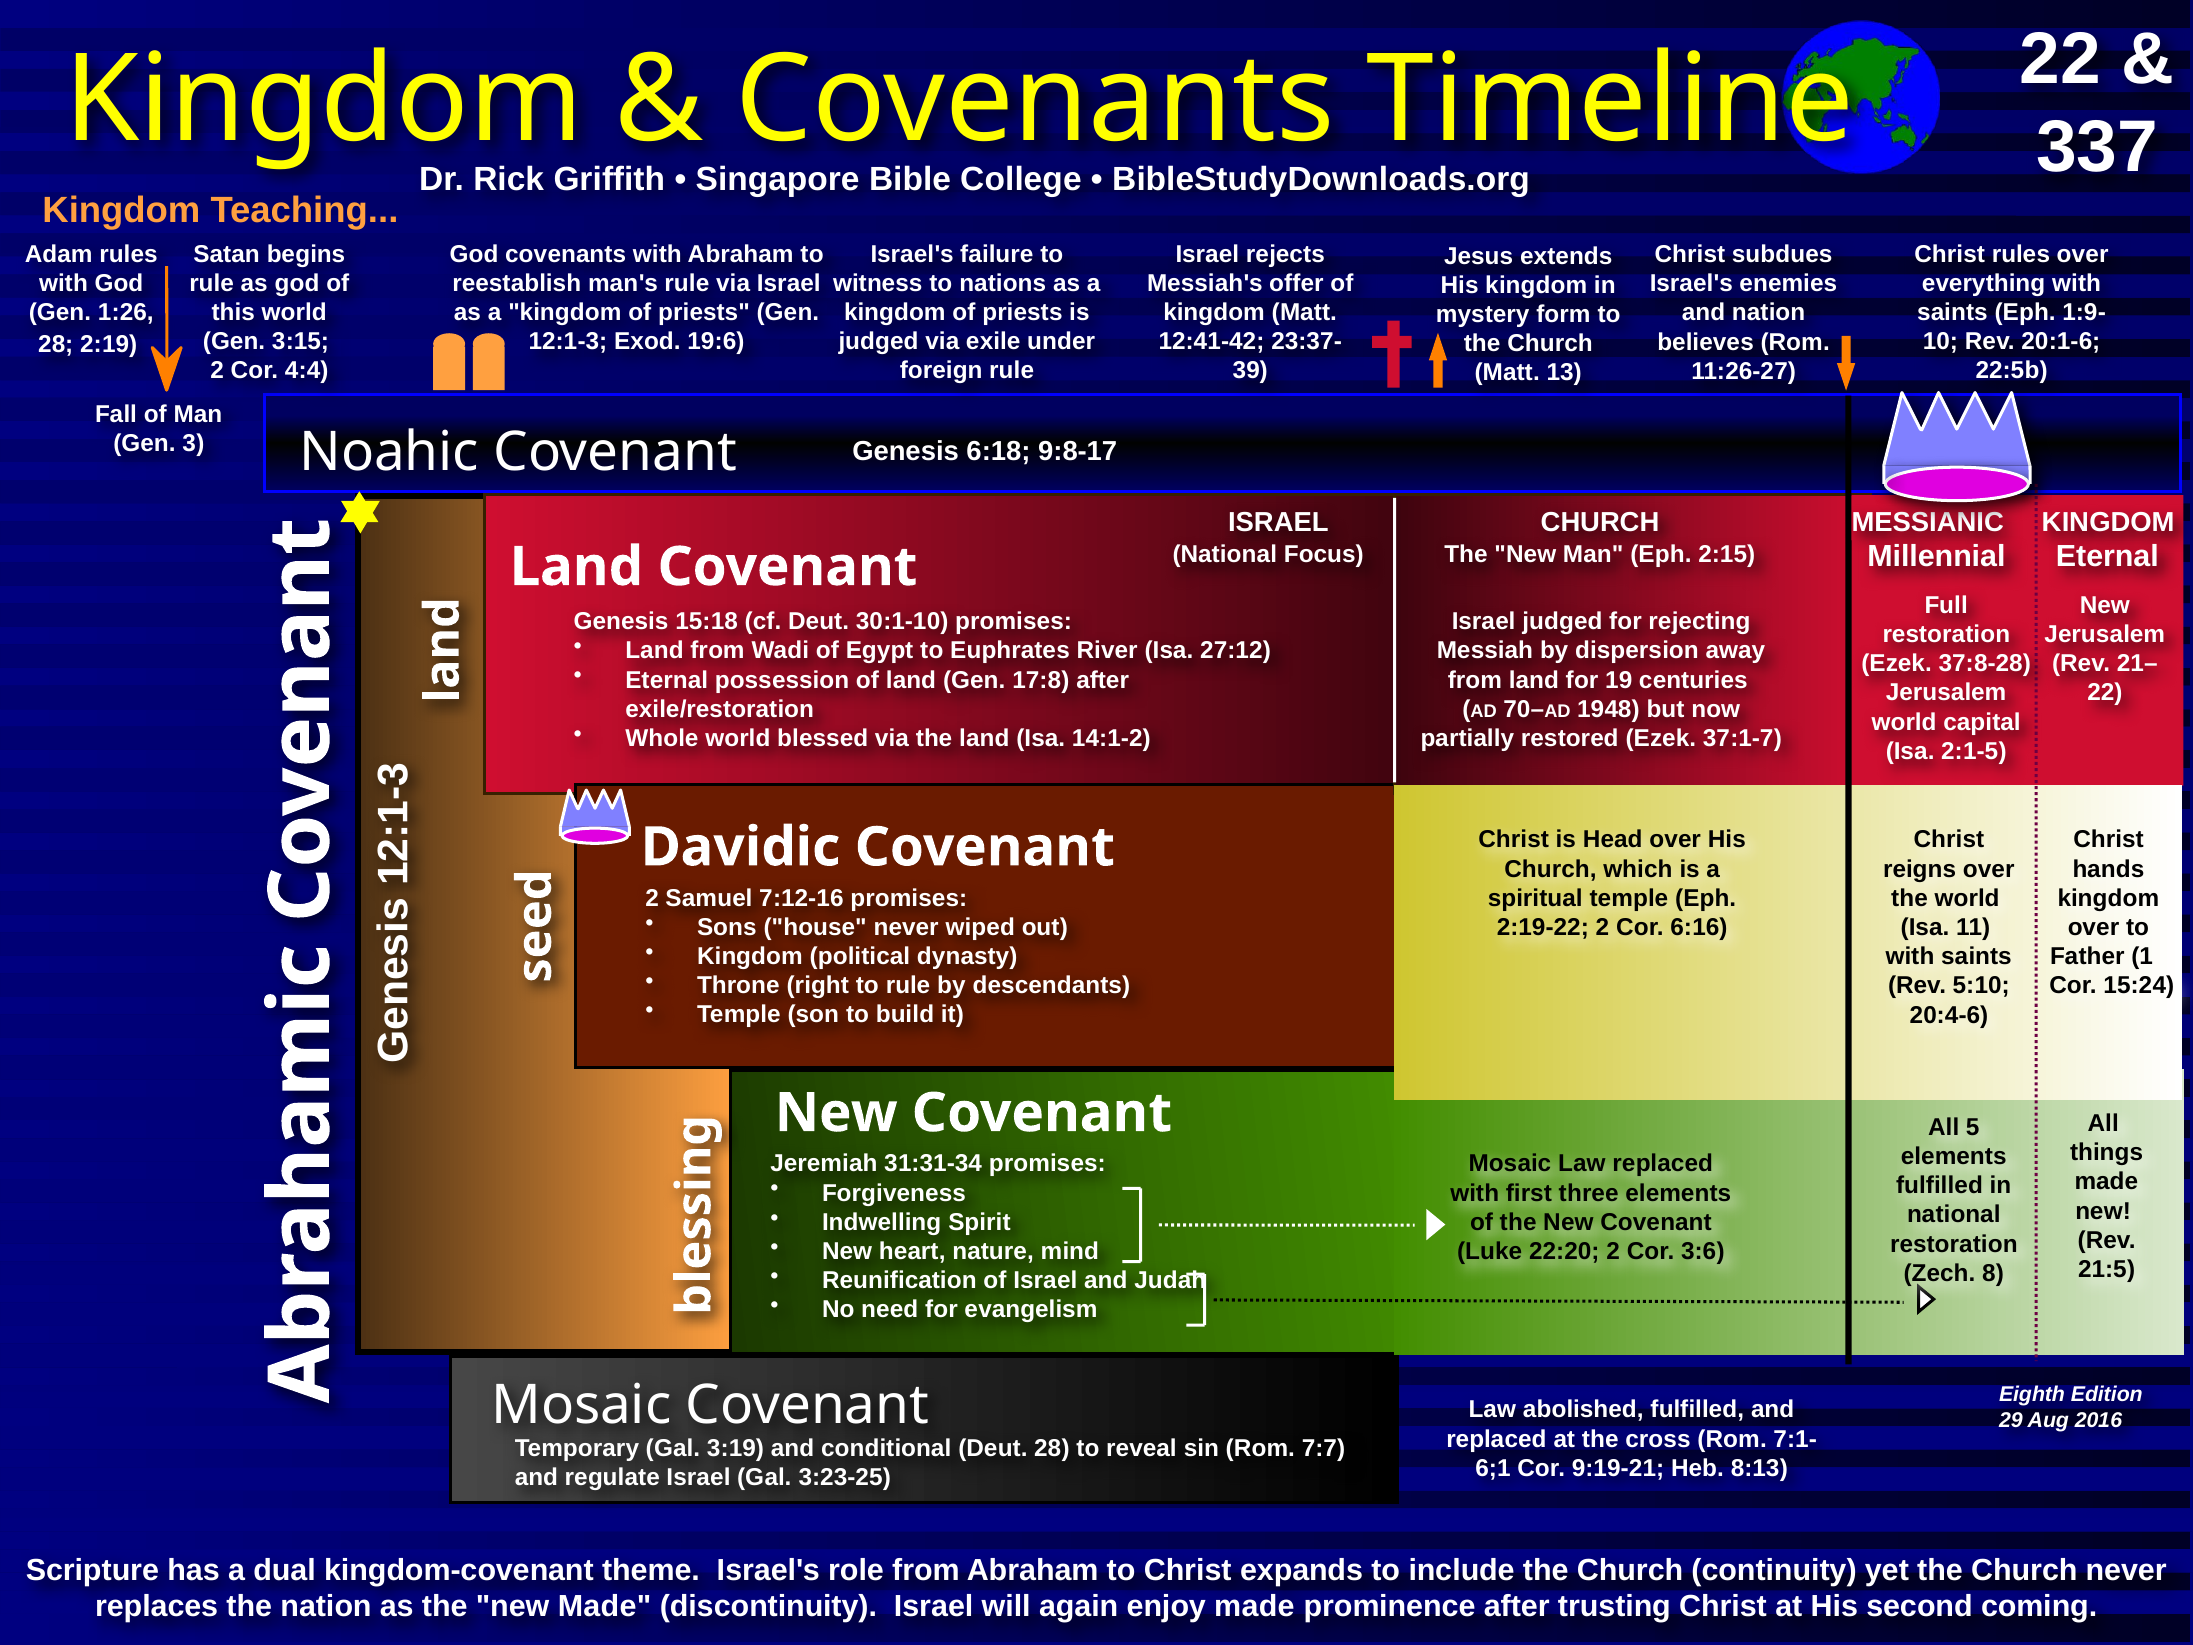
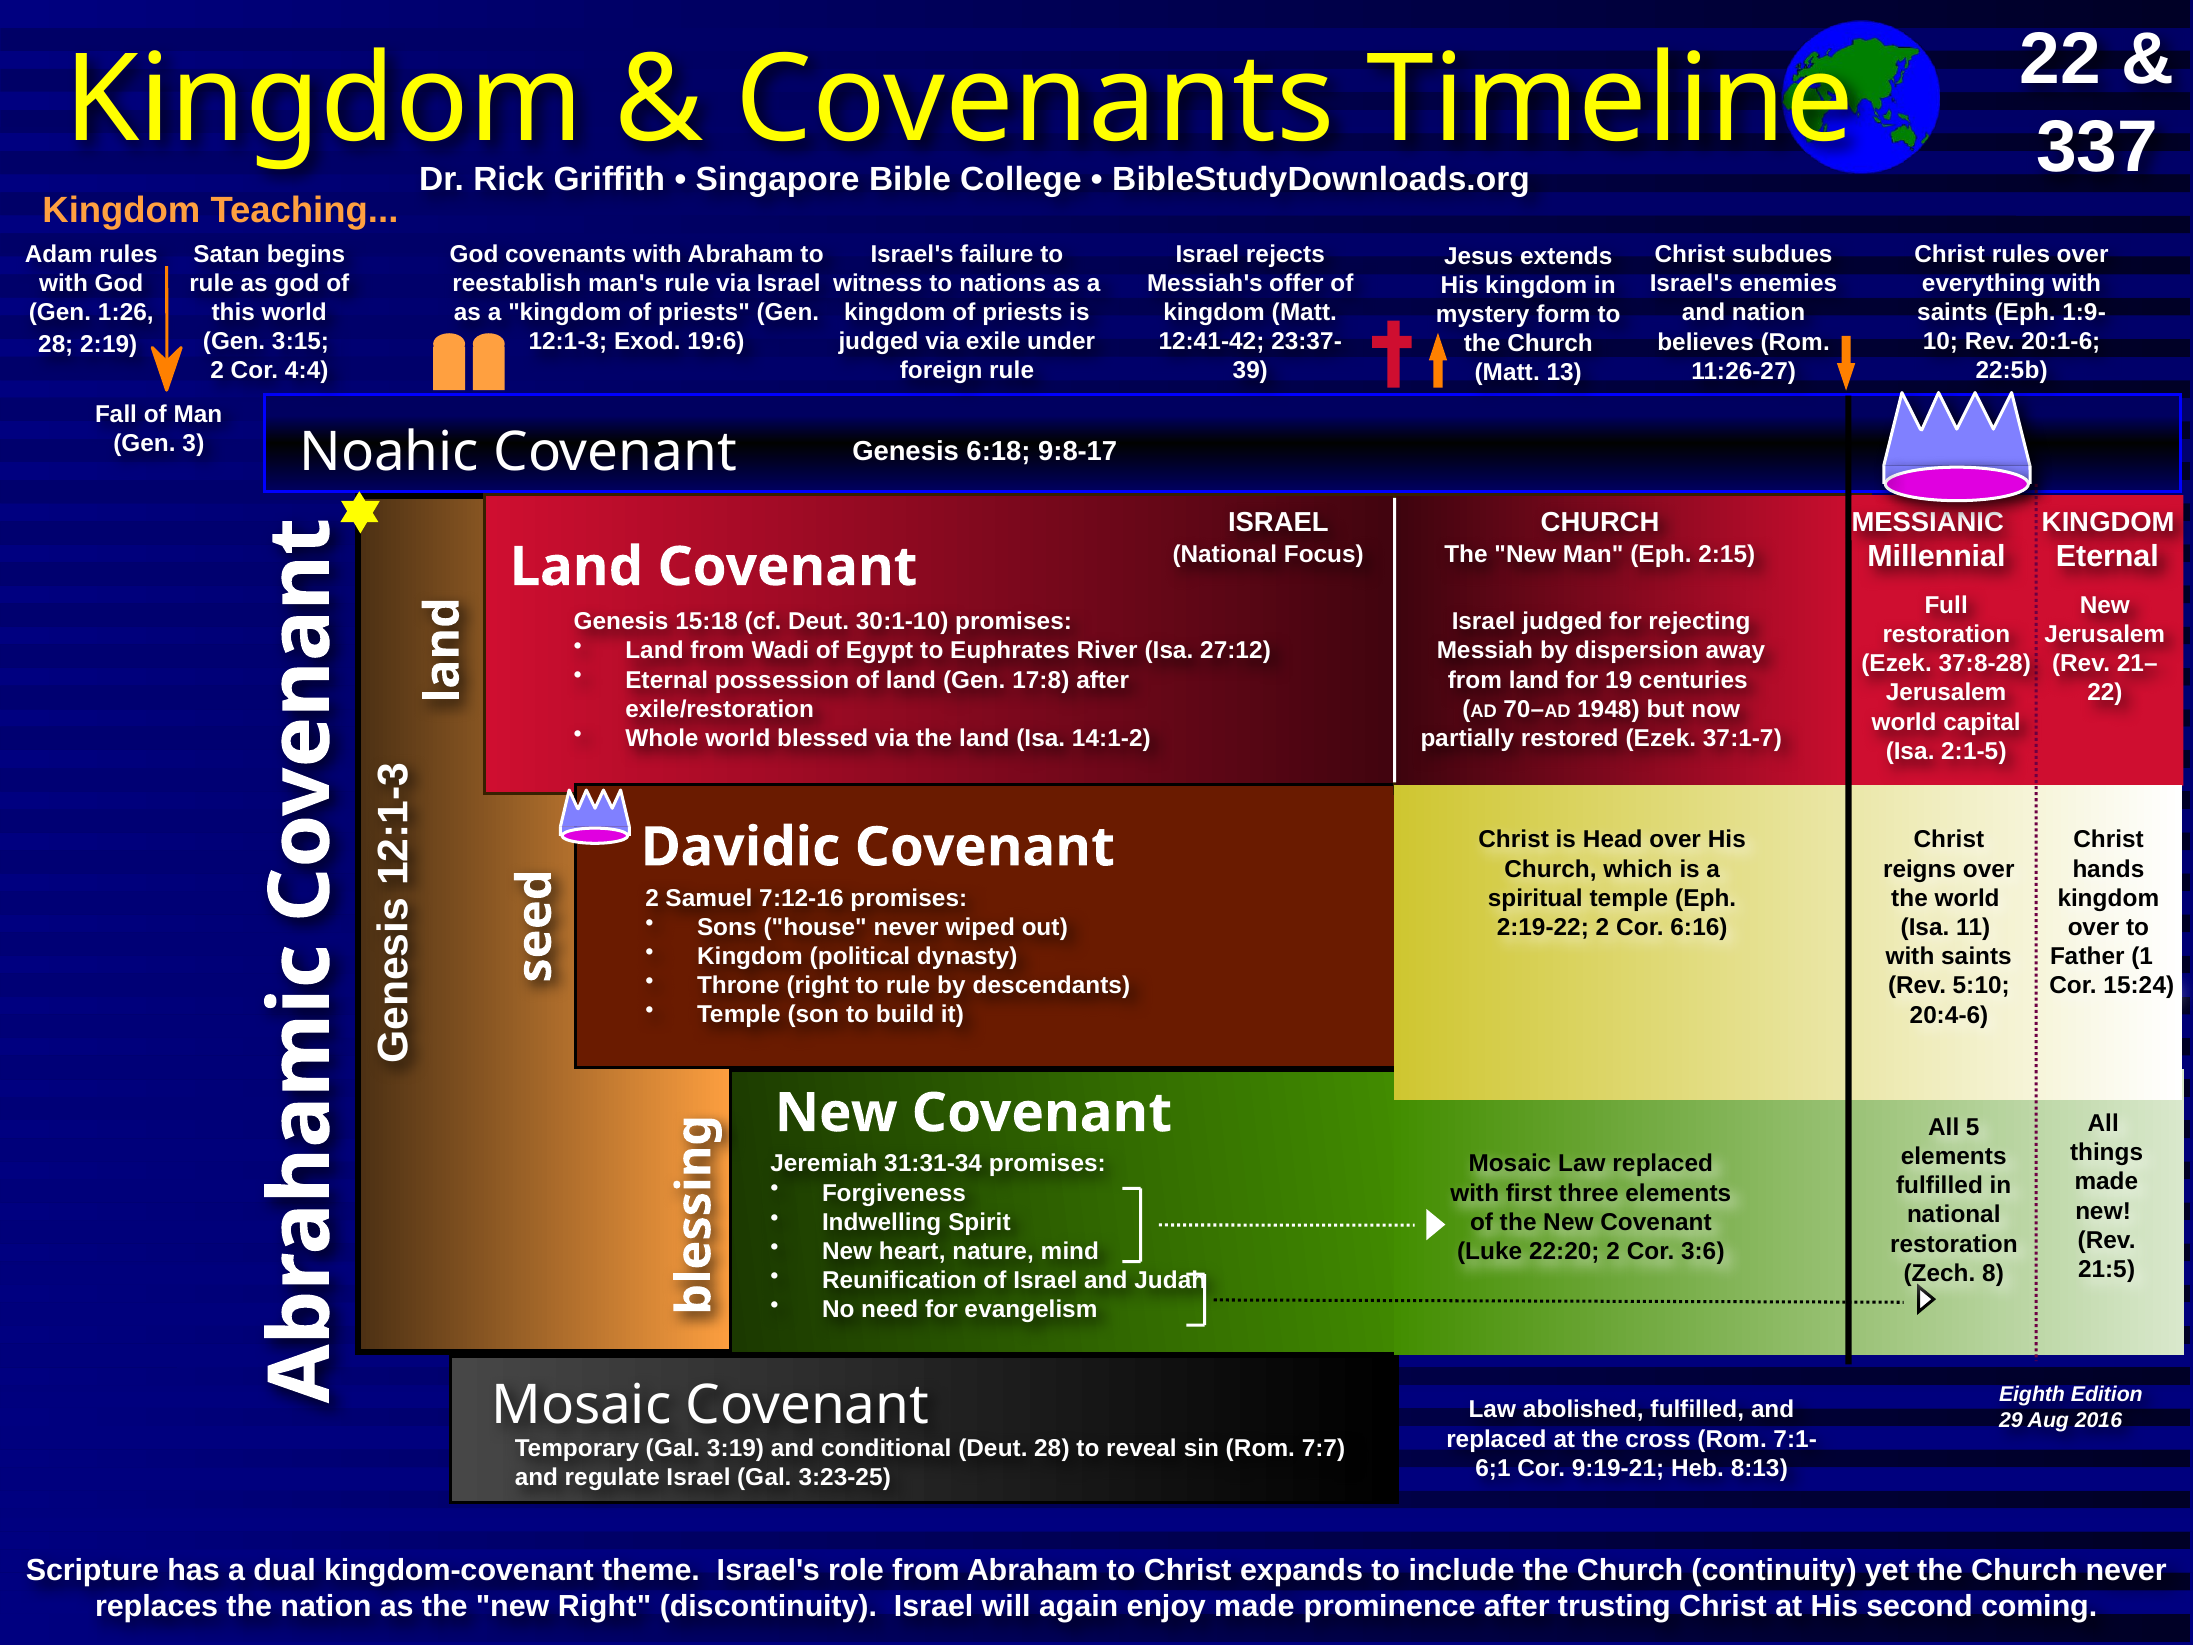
new Made: Made -> Right
